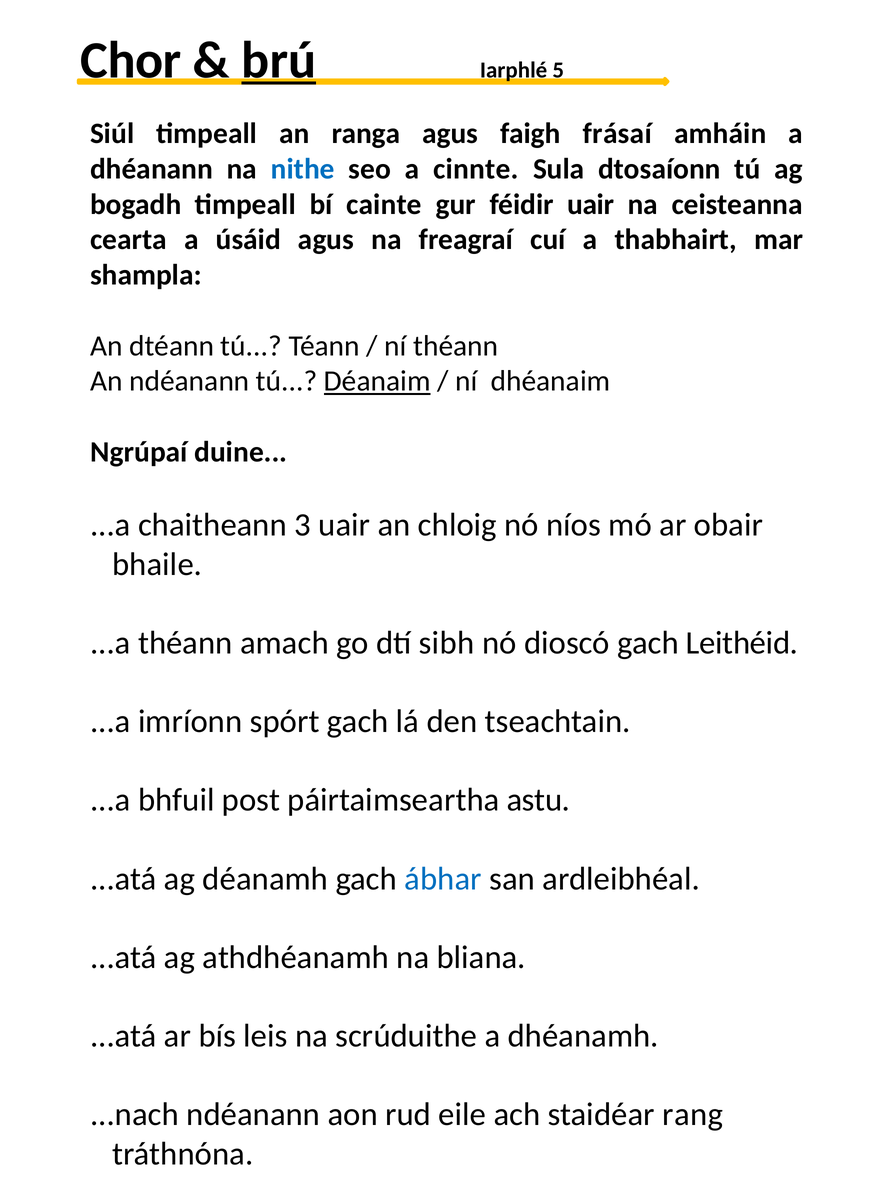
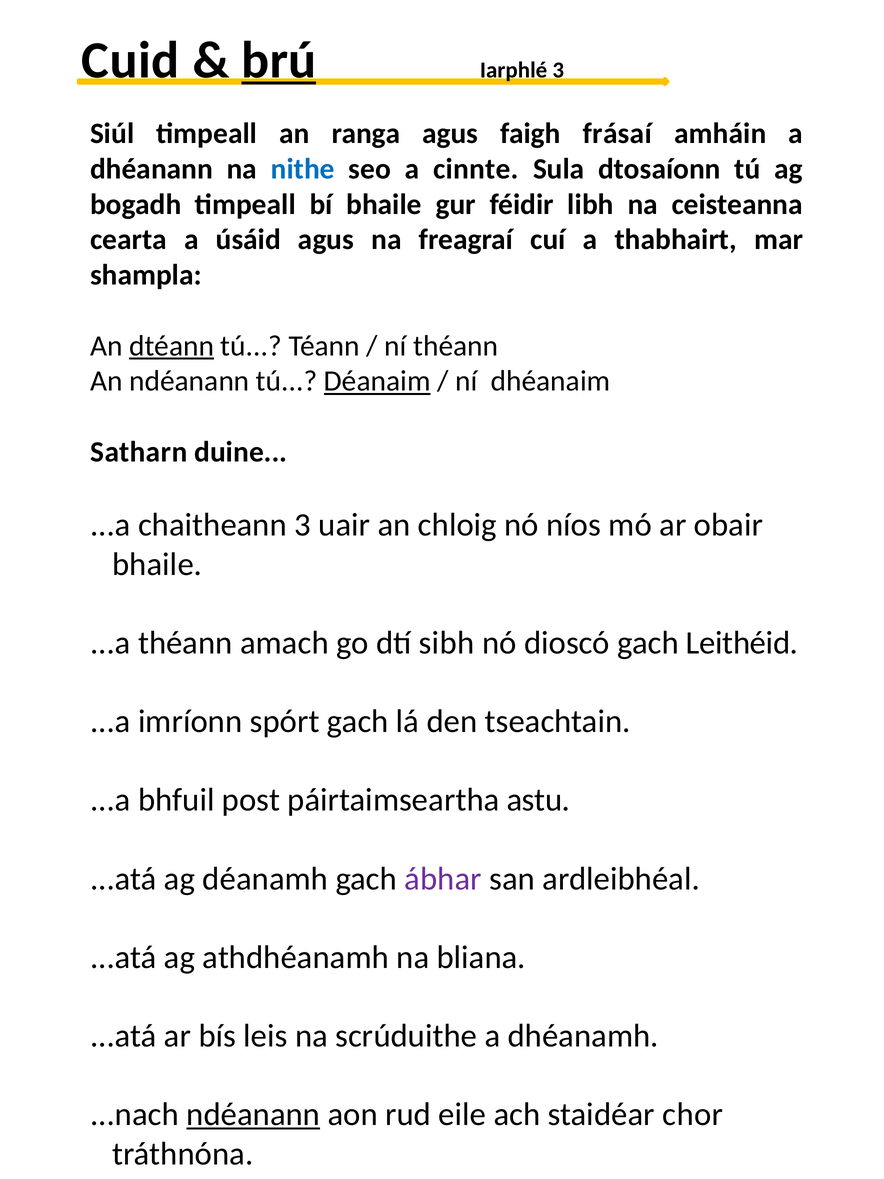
Chor: Chor -> Cuid
Iarphlé 5: 5 -> 3
bí cainte: cainte -> bhaile
féidir uair: uair -> libh
dtéann underline: none -> present
Ngrúpaí: Ngrúpaí -> Satharn
ábhar colour: blue -> purple
ndéanann at (253, 1114) underline: none -> present
rang: rang -> chor
